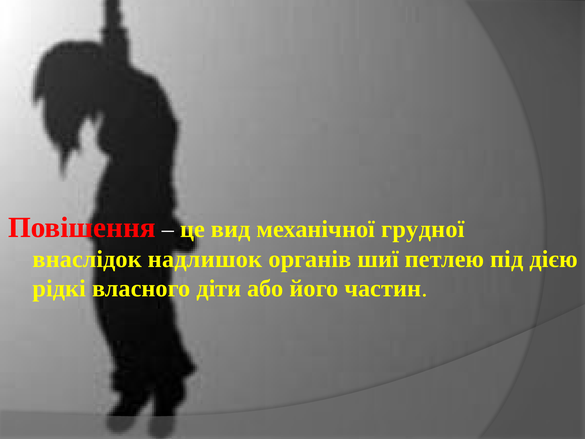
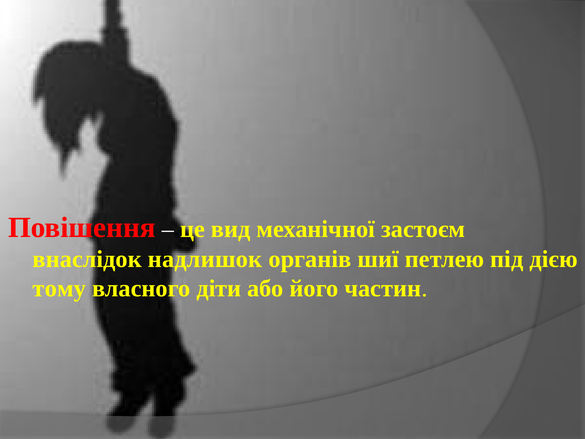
грудної: грудної -> застоєм
рідкі: рідкі -> тому
